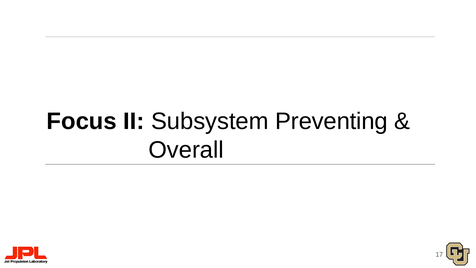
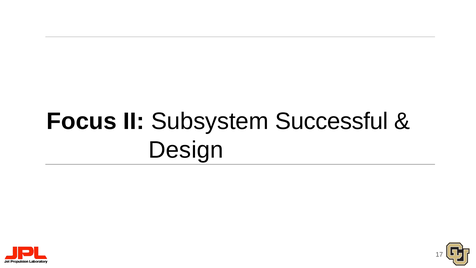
Preventing: Preventing -> Successful
Overall: Overall -> Design
